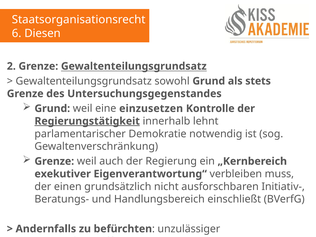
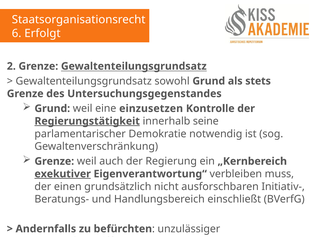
Diesen: Diesen -> Erfolgt
lehnt: lehnt -> seine
exekutiver underline: none -> present
